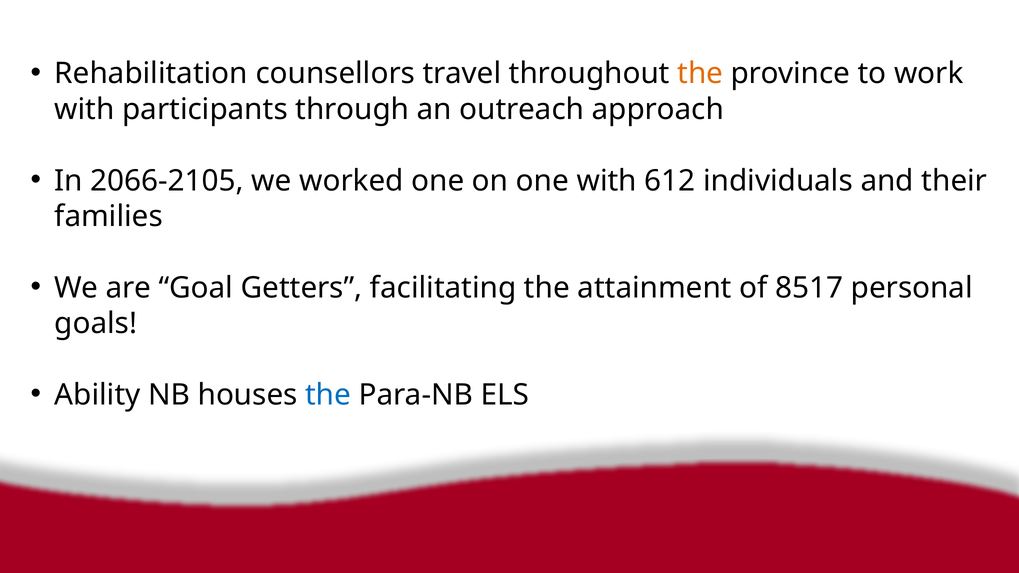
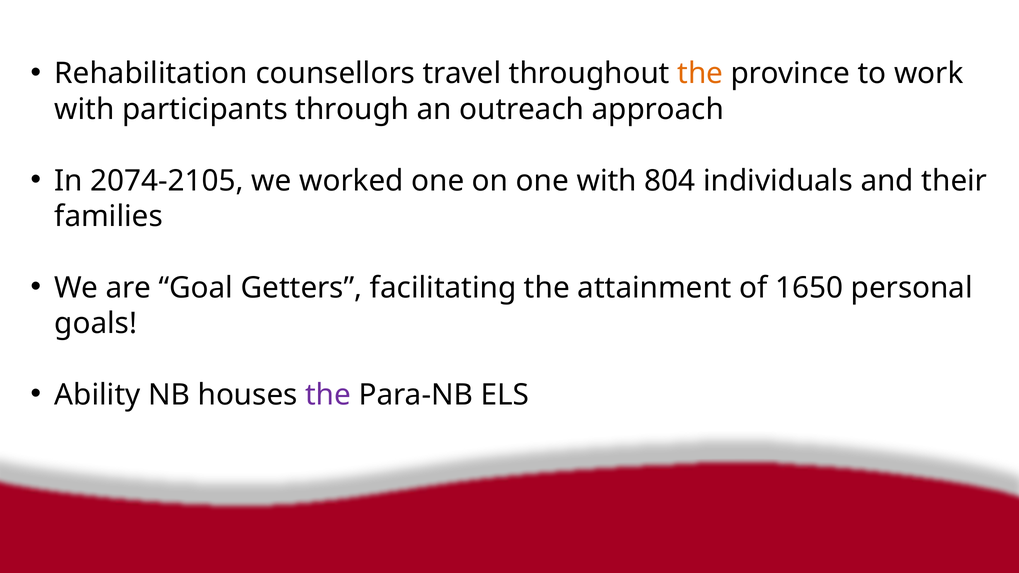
2066-2105: 2066-2105 -> 2074-2105
612: 612 -> 804
8517: 8517 -> 1650
the at (328, 395) colour: blue -> purple
